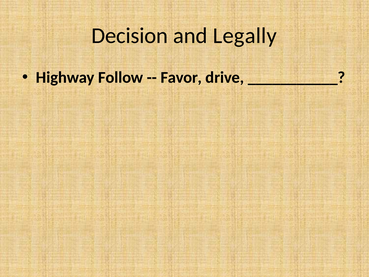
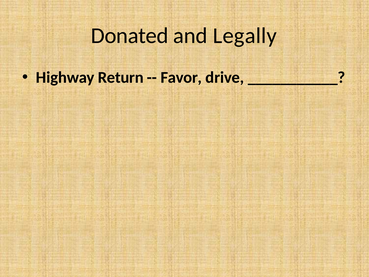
Decision: Decision -> Donated
Follow: Follow -> Return
